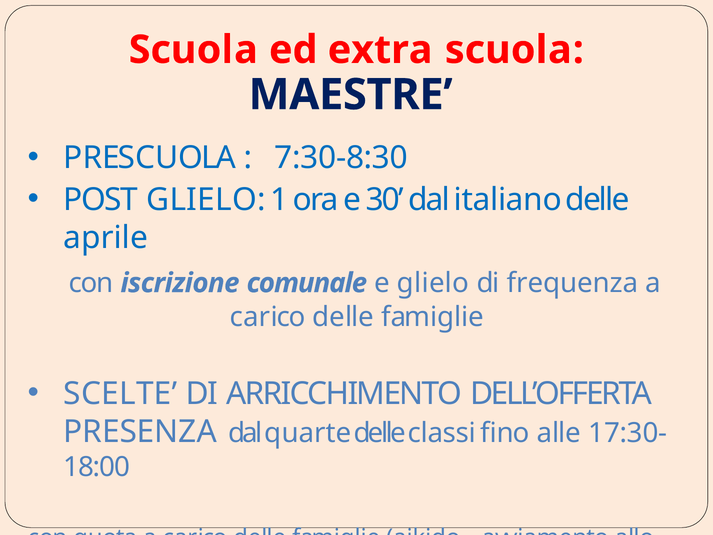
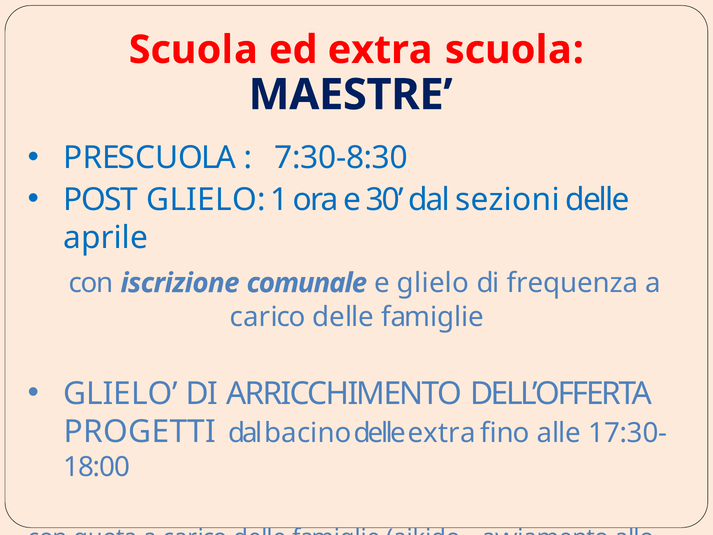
italiano: italiano -> sezioni
SCELTE at (120, 393): SCELTE -> GLIELO
PRESENZA: PRESENZA -> PROGETTI
quarte: quarte -> bacino
delle classi: classi -> extra
